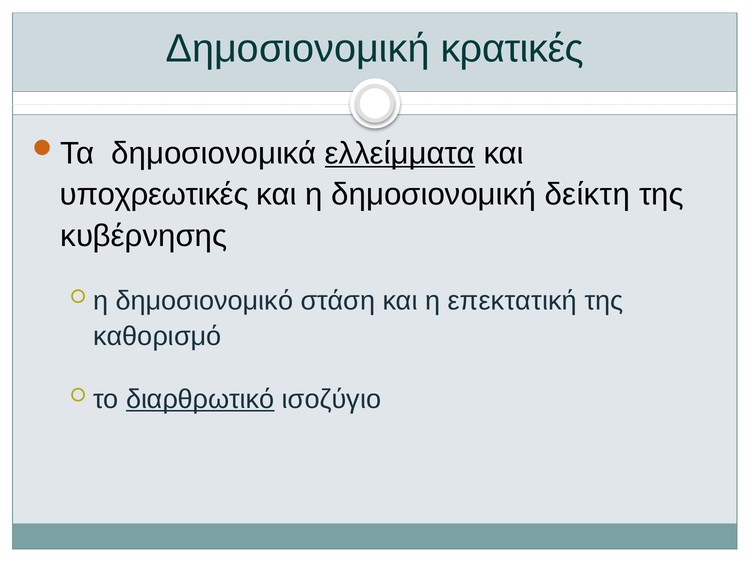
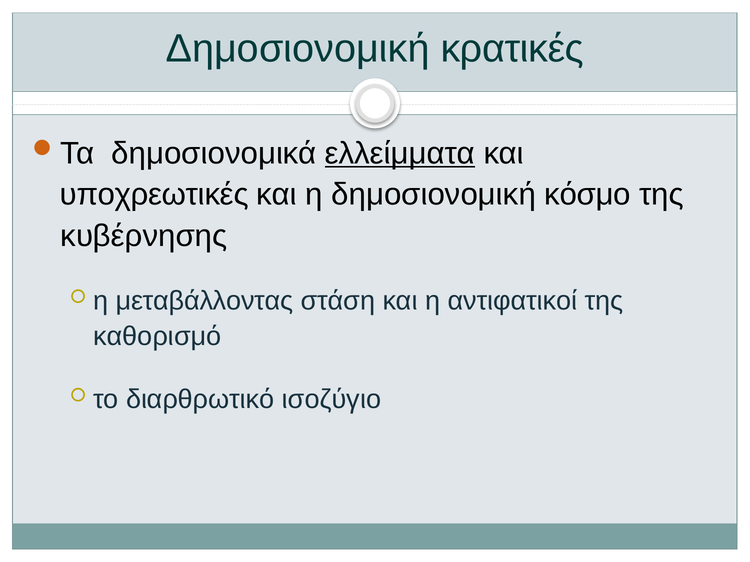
δείκτη: δείκτη -> κόσμο
δημοσιονομικό: δημοσιονομικό -> μεταβάλλοντας
επεκτατική: επεκτατική -> αντιφατικοί
διαρθρωτικό underline: present -> none
